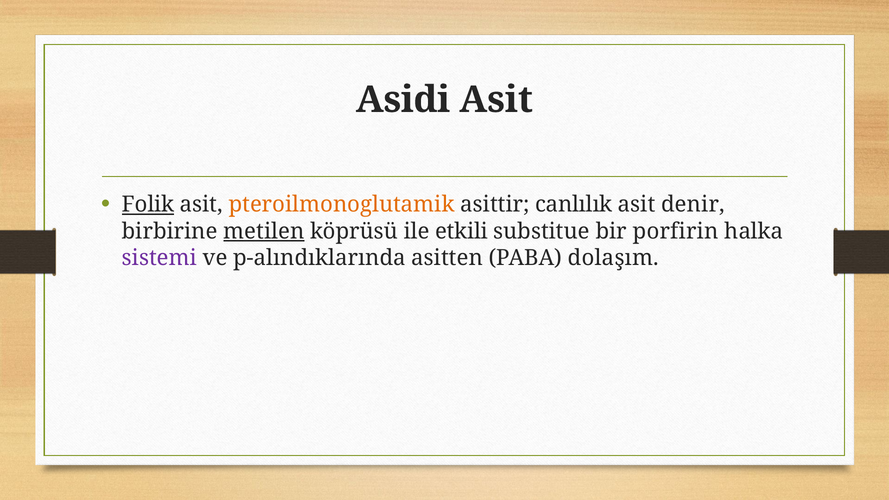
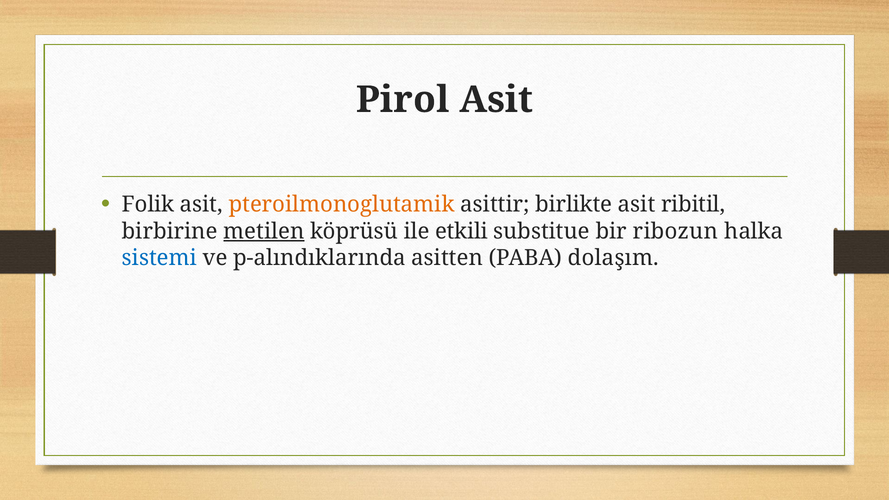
Asidi: Asidi -> Pirol
Folik underline: present -> none
canlılık: canlılık -> birlikte
denir: denir -> ribitil
porfirin: porfirin -> ribozun
sistemi colour: purple -> blue
